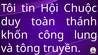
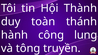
Chuộc: Chuộc -> Thành
khốn: khốn -> hành
